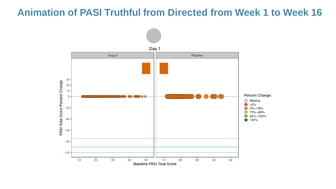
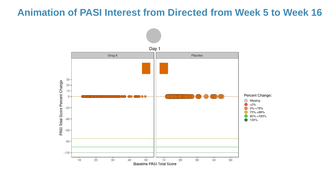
Truthful: Truthful -> Interest
1: 1 -> 5
